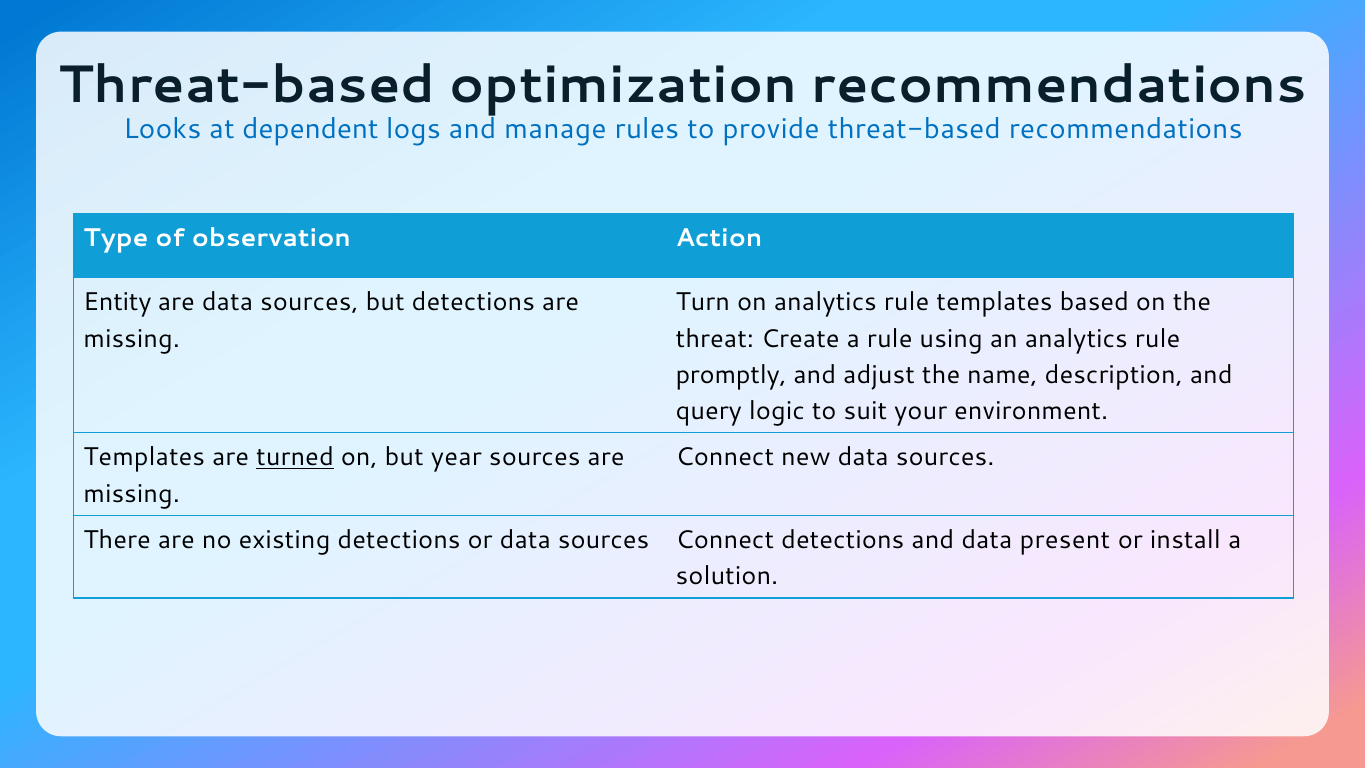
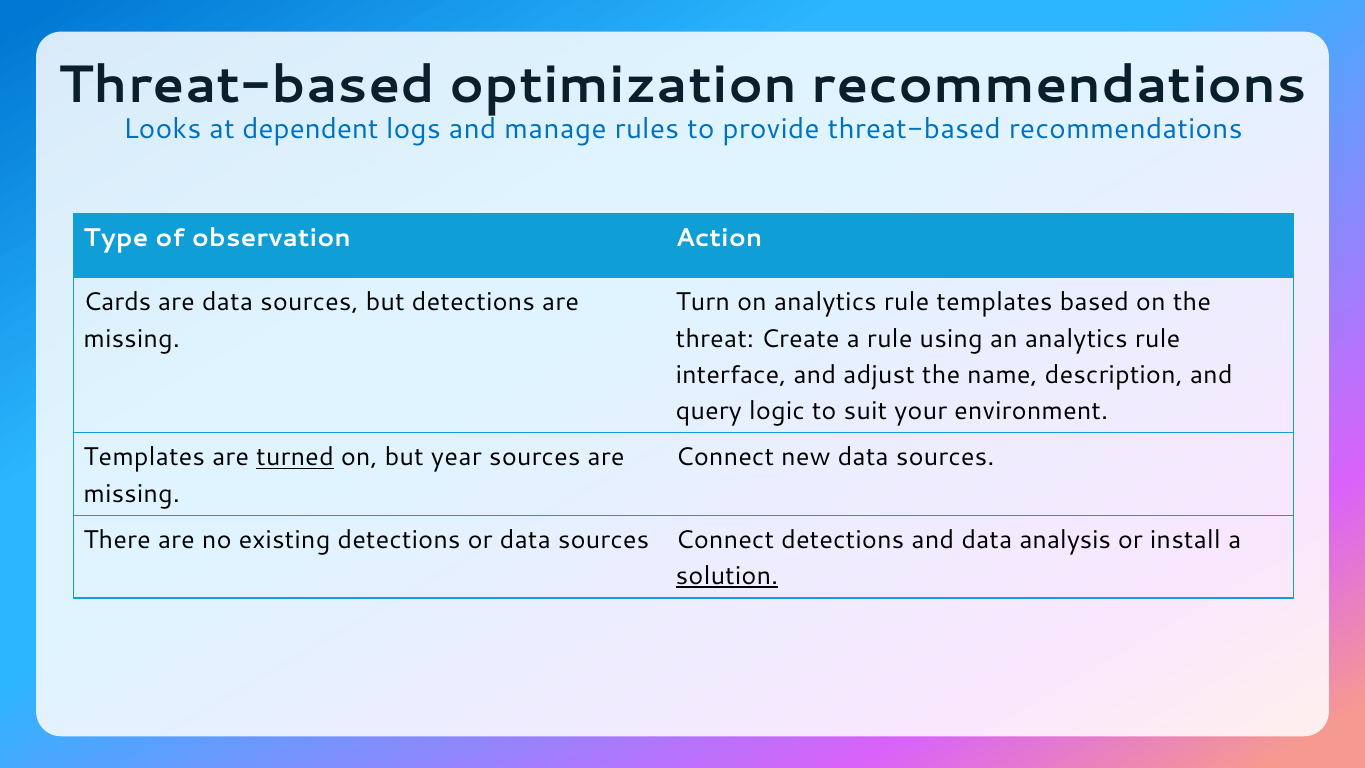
Entity: Entity -> Cards
promptly: promptly -> interface
present: present -> analysis
solution underline: none -> present
